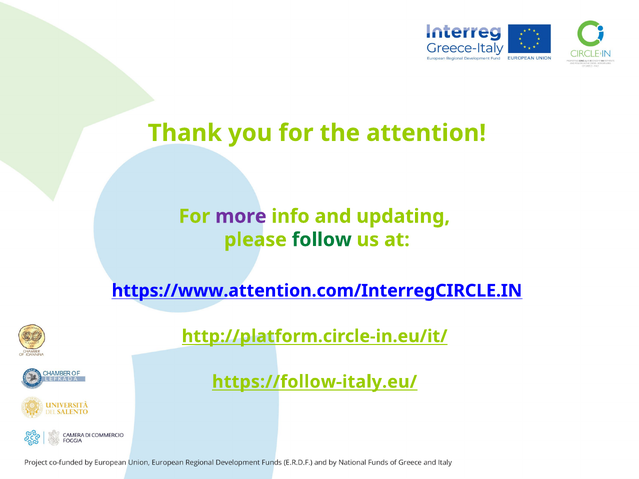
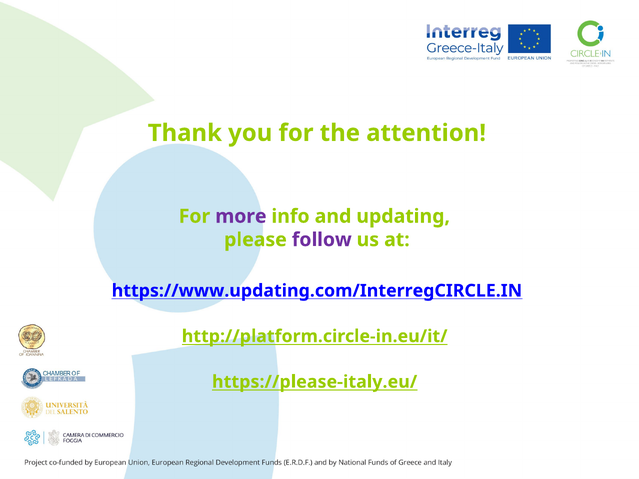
follow colour: green -> purple
https://www.attention.com/InterregCIRCLE.IN: https://www.attention.com/InterregCIRCLE.IN -> https://www.updating.com/InterregCIRCLE.IN
https://follow-italy.eu/: https://follow-italy.eu/ -> https://please-italy.eu/
